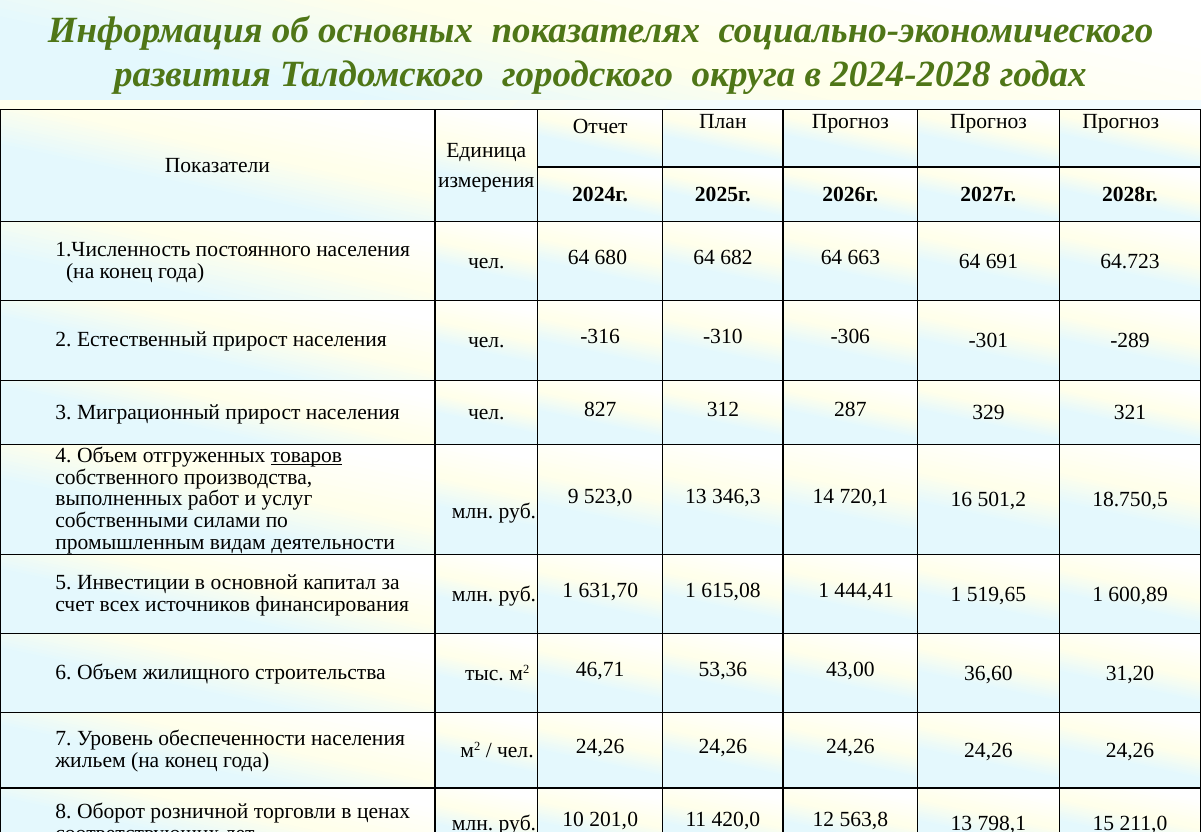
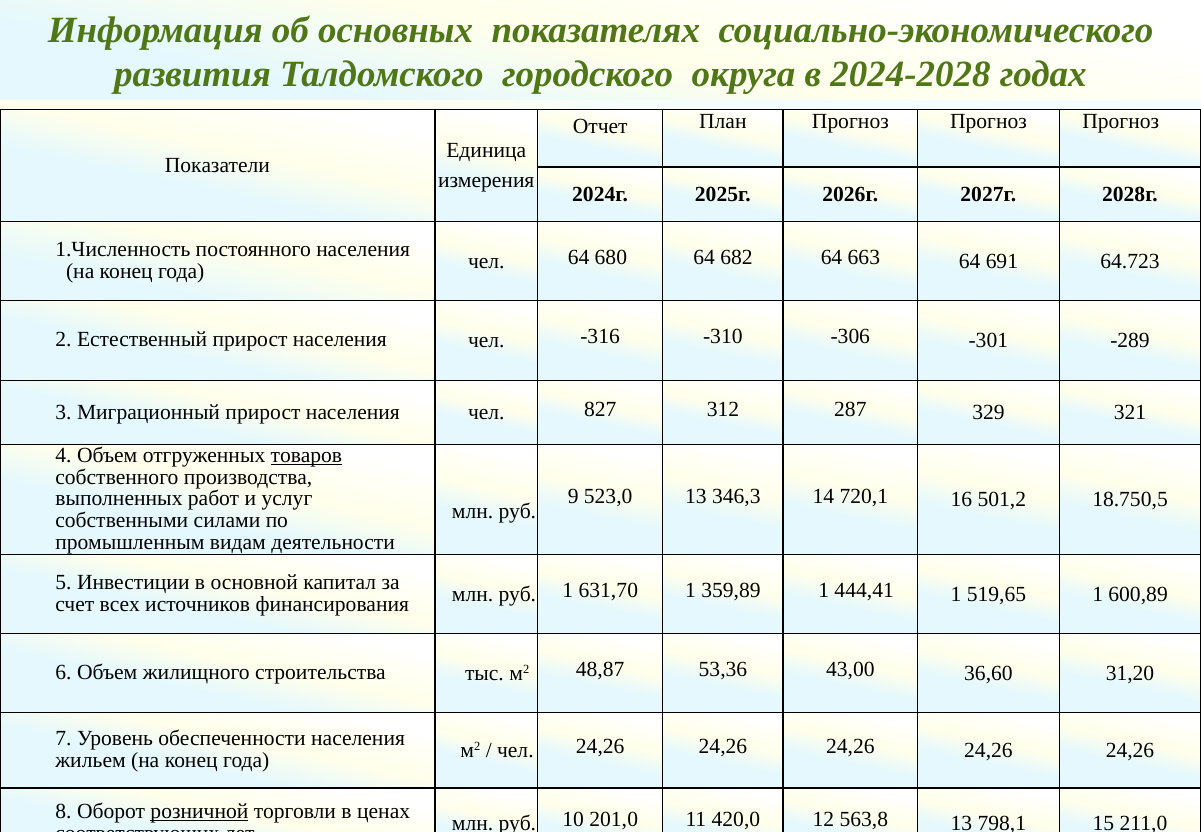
615,08: 615,08 -> 359,89
46,71: 46,71 -> 48,87
розничной underline: none -> present
